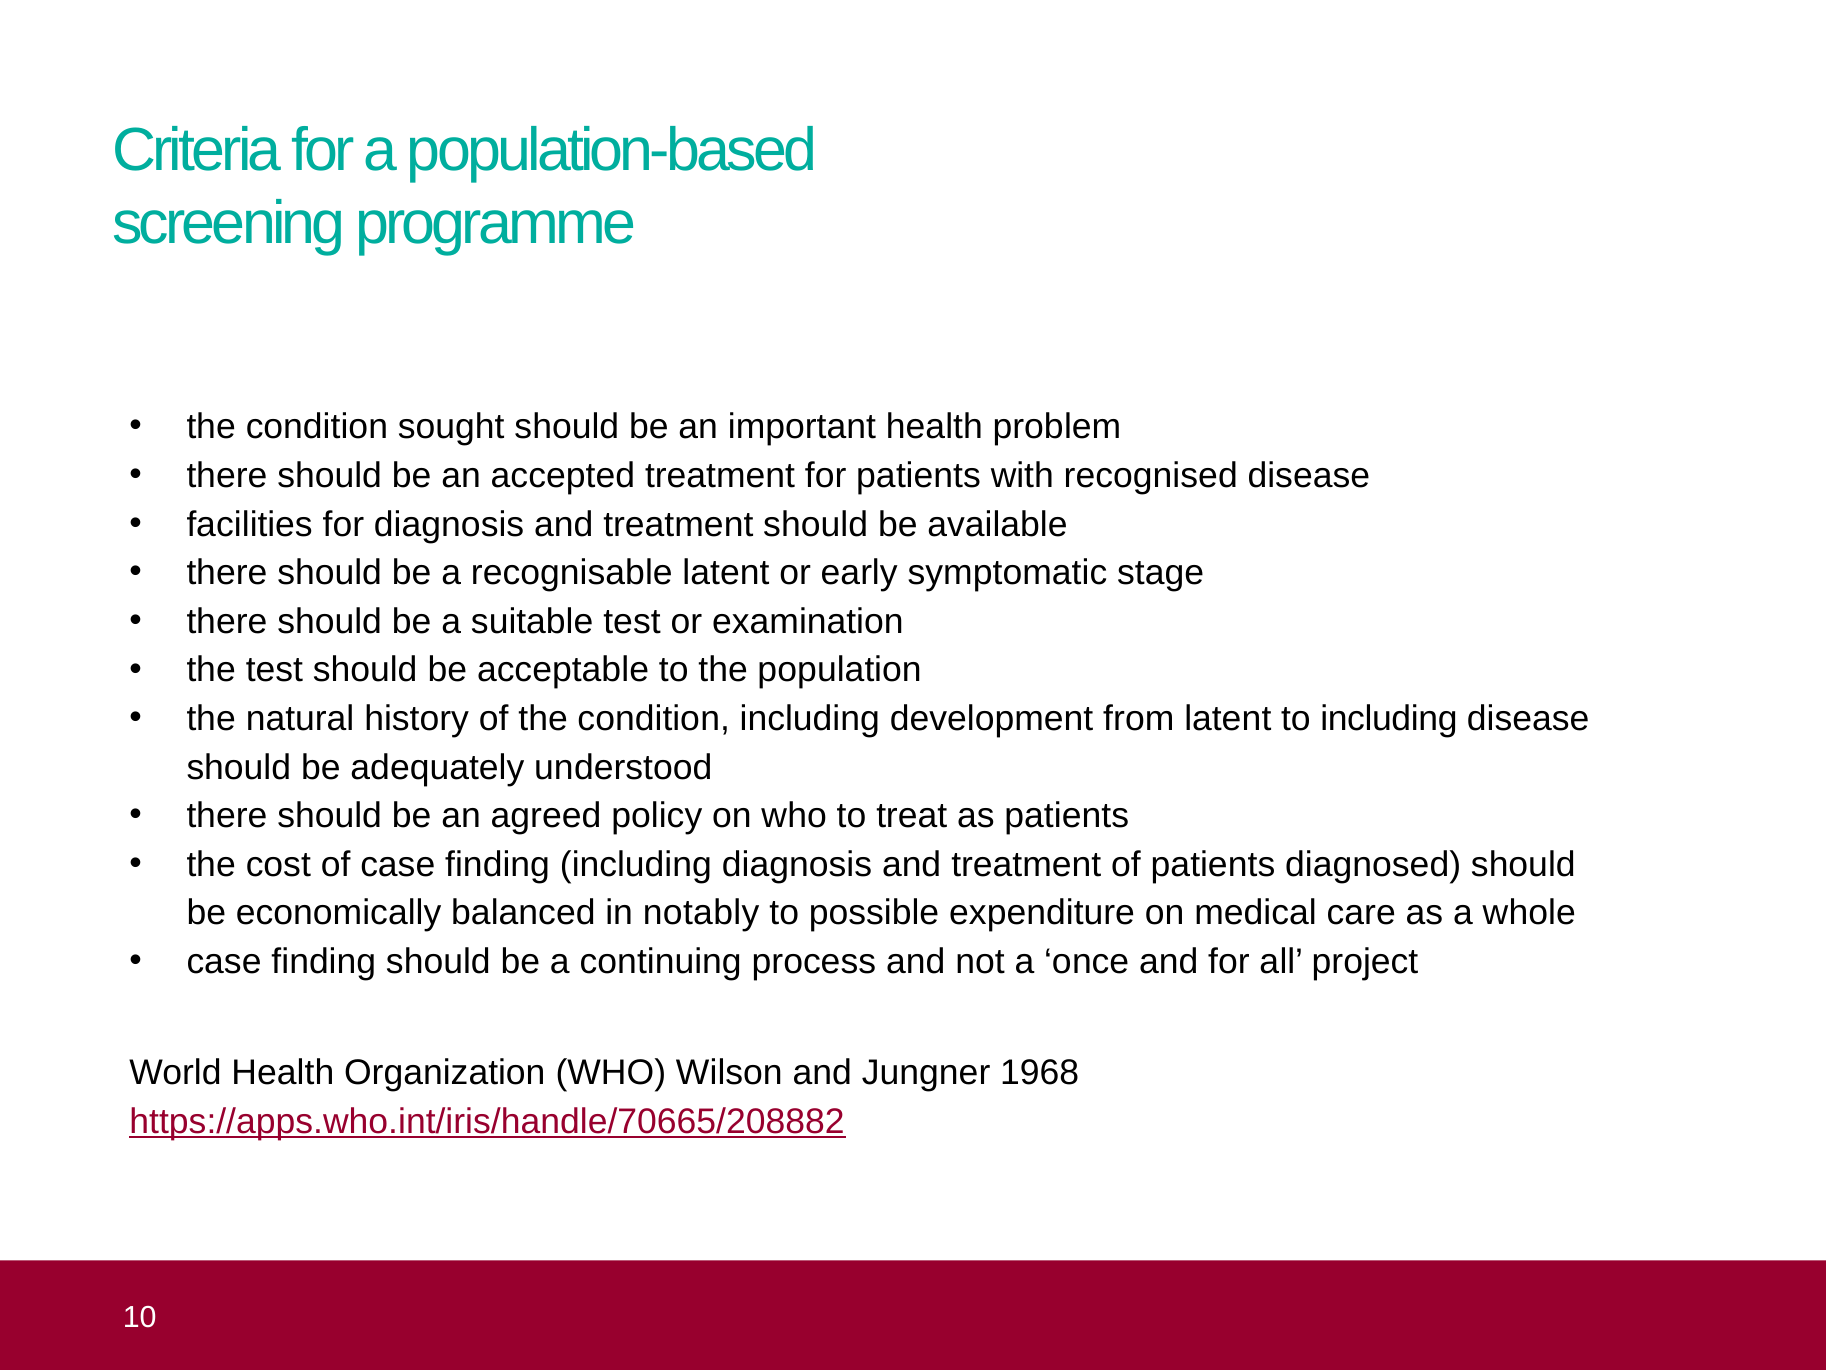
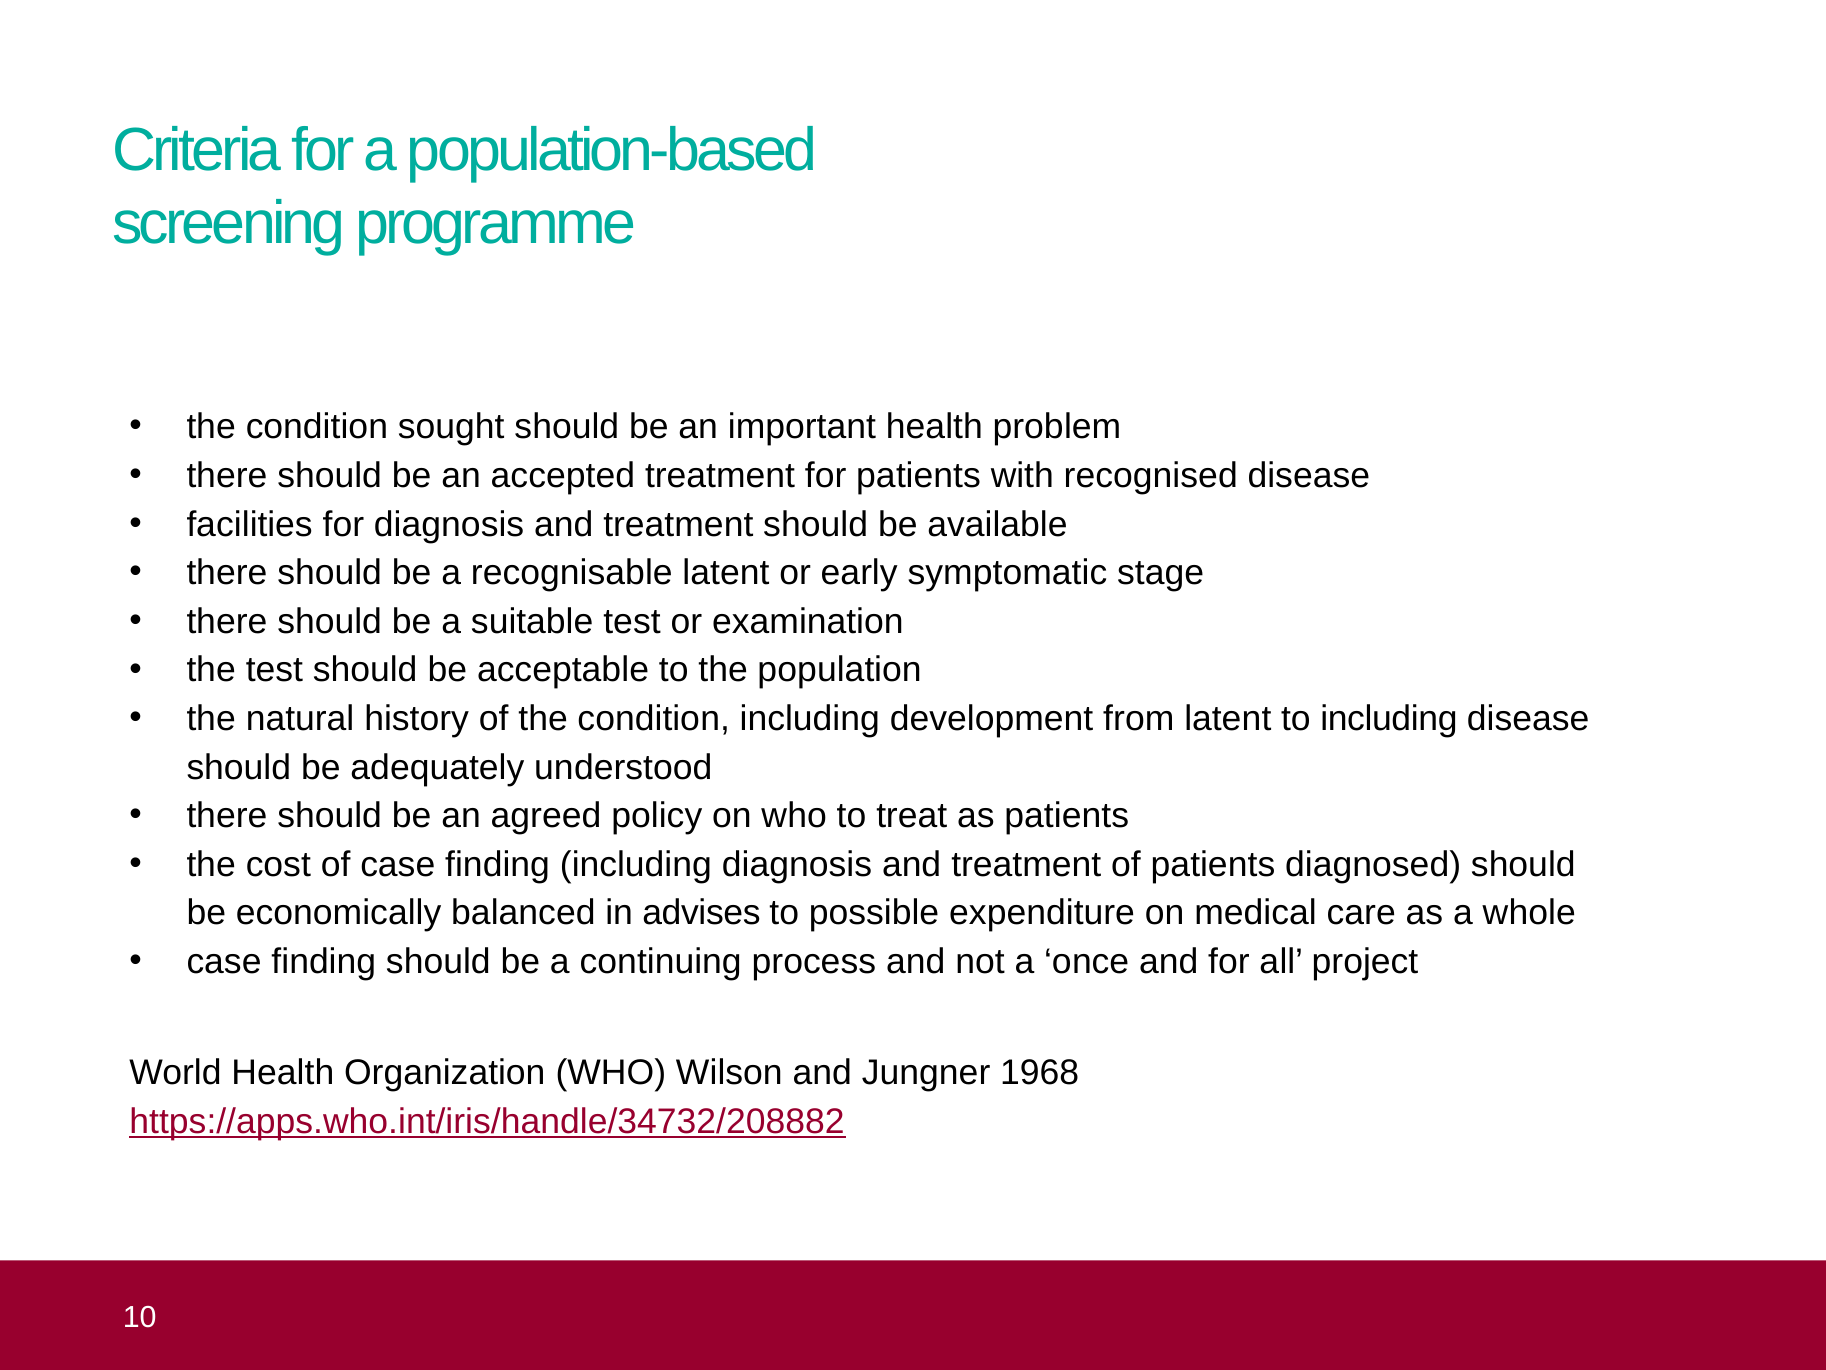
notably: notably -> advises
https://apps.who.int/iris/handle/70665/208882: https://apps.who.int/iris/handle/70665/208882 -> https://apps.who.int/iris/handle/34732/208882
